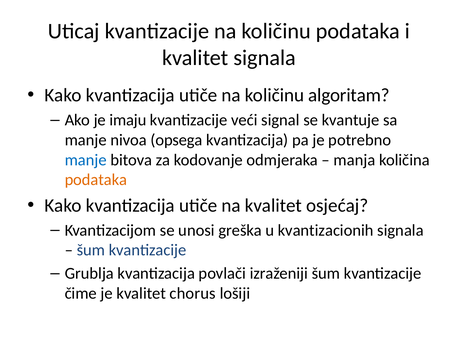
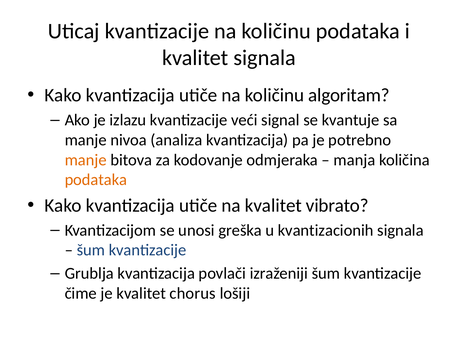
imaju: imaju -> izlazu
opsega: opsega -> analiza
manje at (86, 160) colour: blue -> orange
osjećaj: osjećaj -> vibrato
